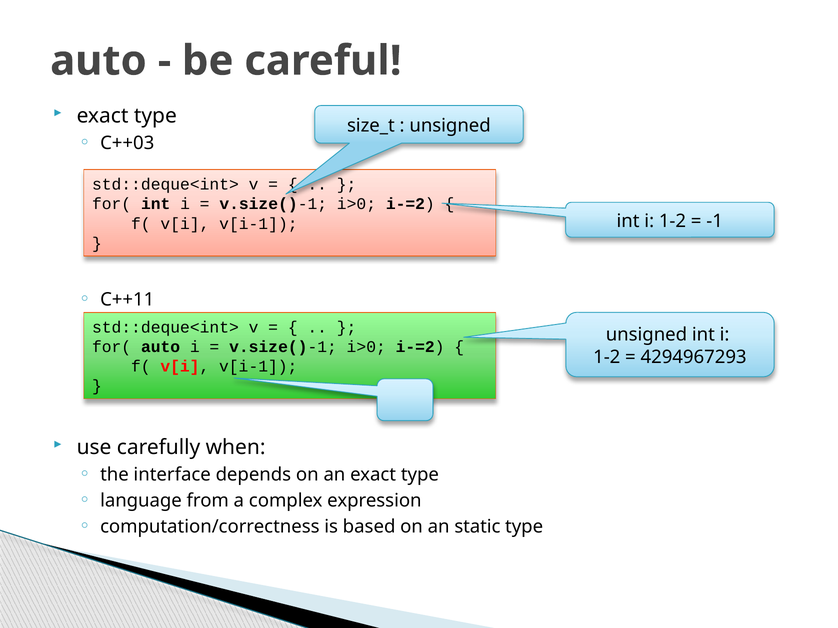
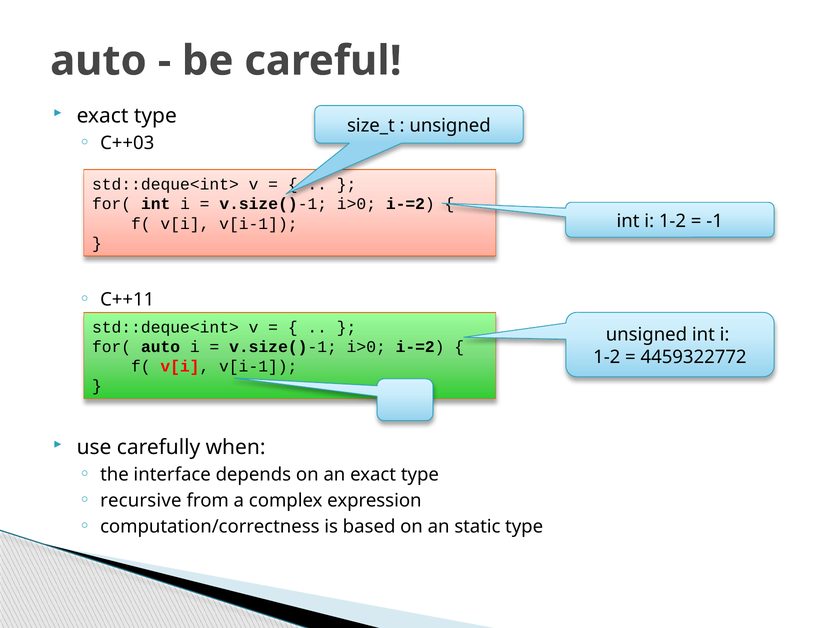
4294967293: 4294967293 -> 4459322772
language: language -> recursive
